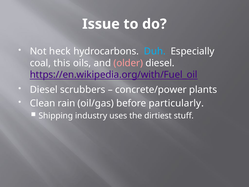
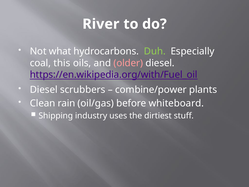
Issue: Issue -> River
heck: heck -> what
Duh colour: light blue -> light green
concrete/power: concrete/power -> combine/power
particularly: particularly -> whiteboard
